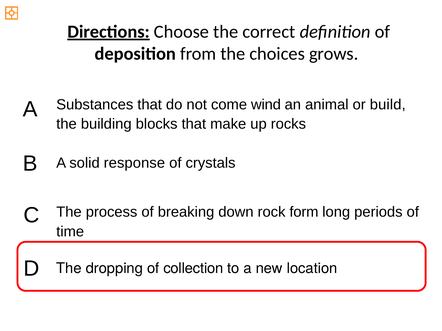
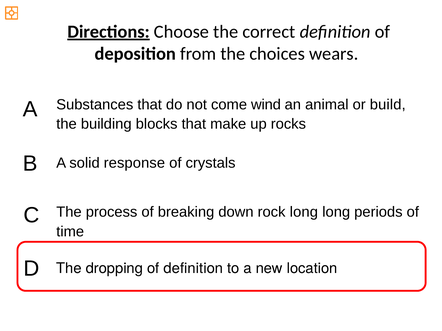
grows: grows -> wears
rock form: form -> long
of collection: collection -> definition
